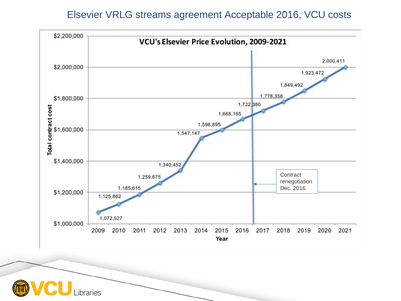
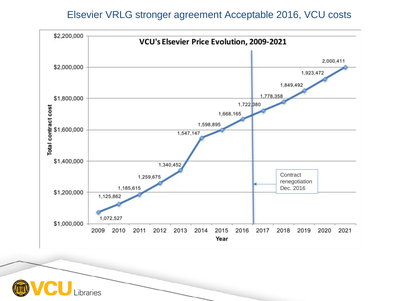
streams: streams -> stronger
